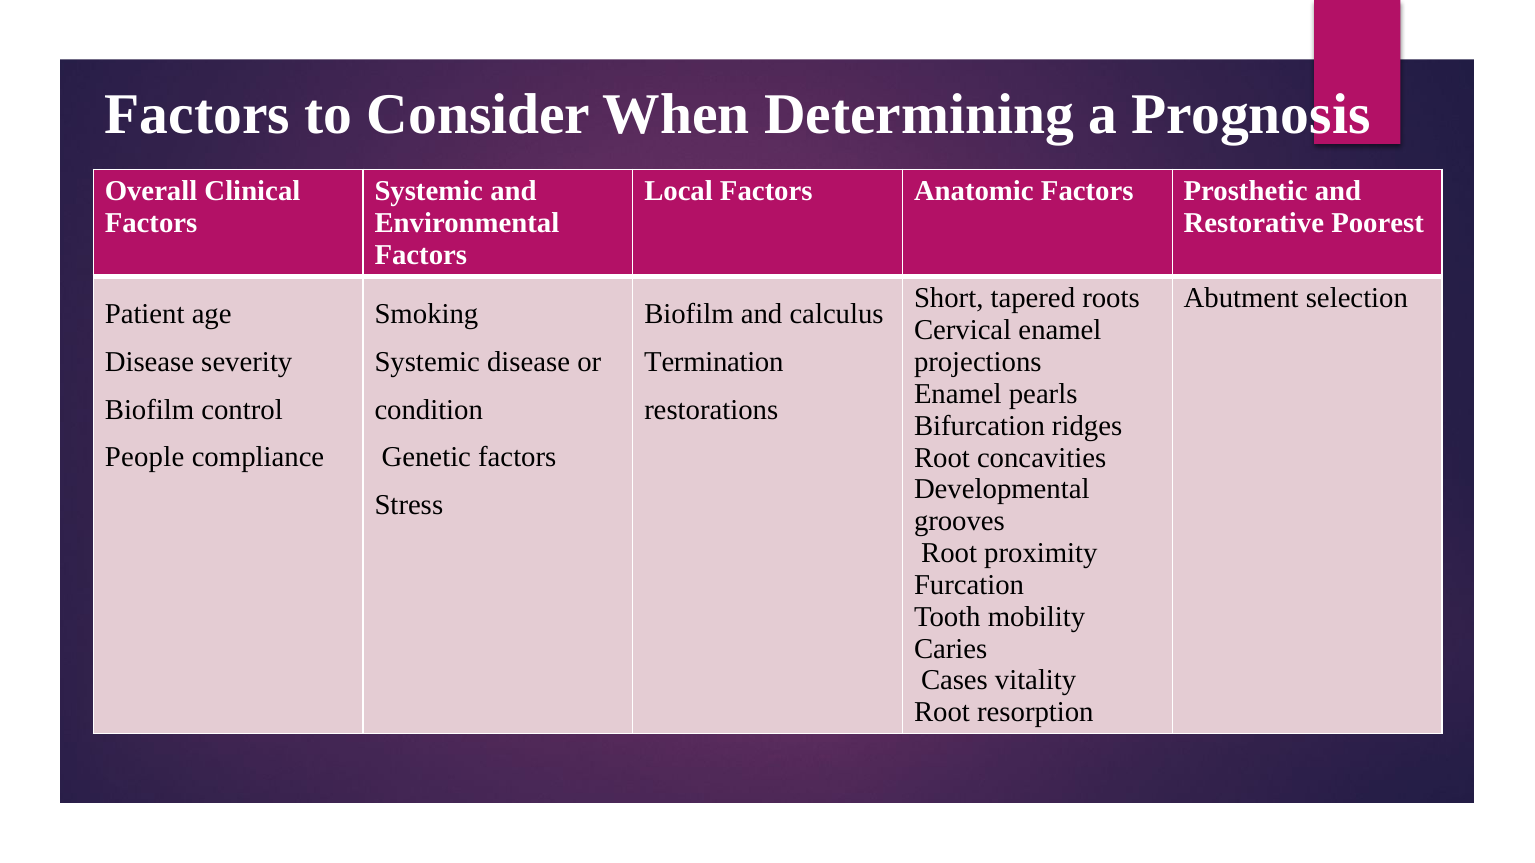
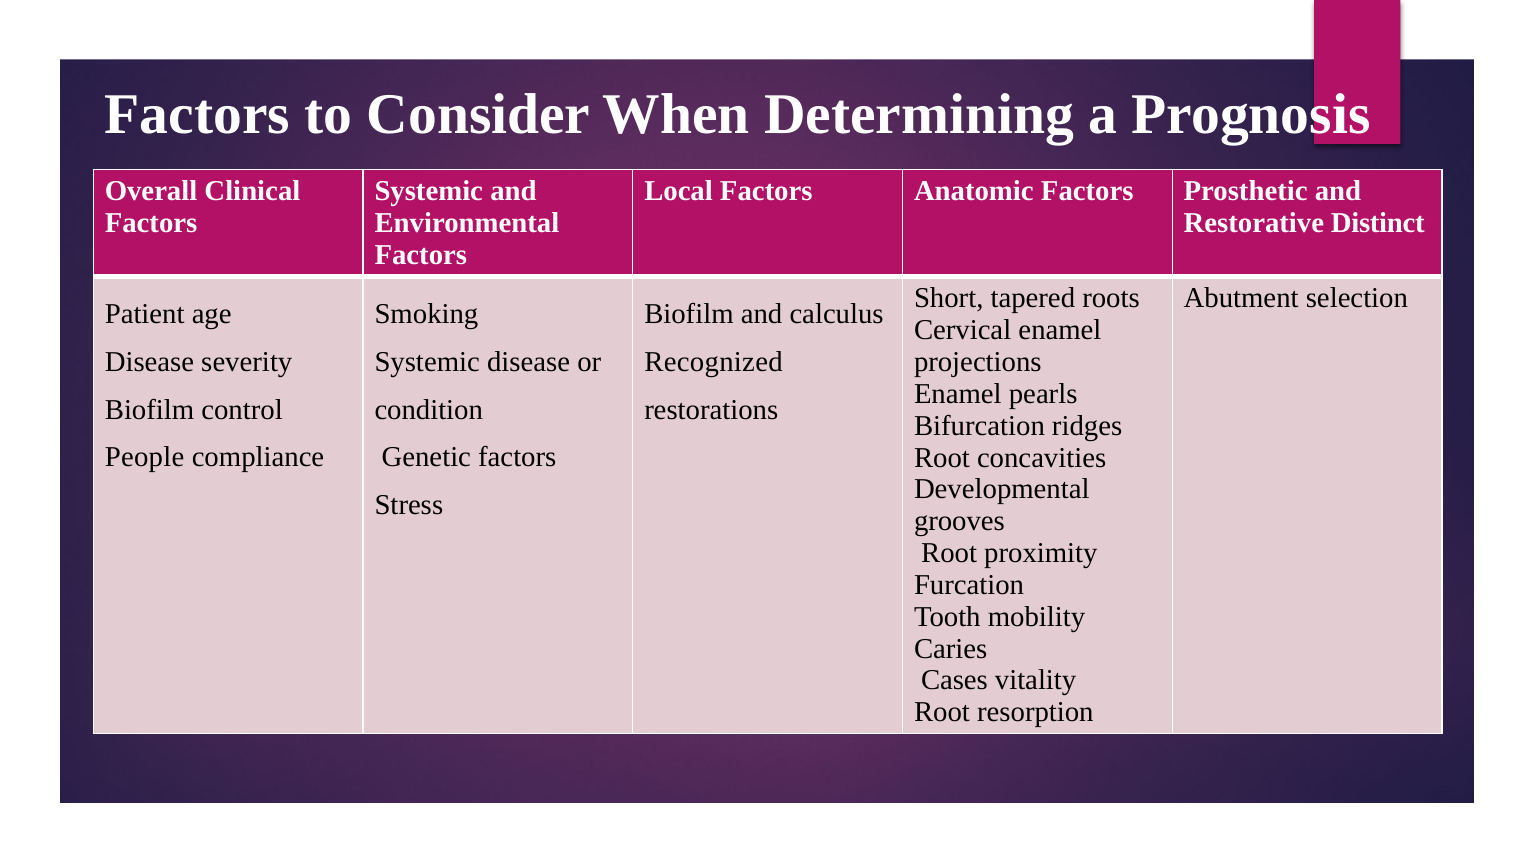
Poorest: Poorest -> Distinct
Termination: Termination -> Recognized
